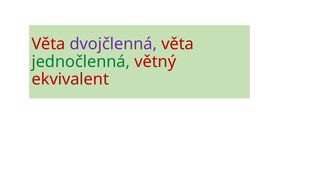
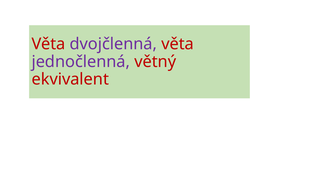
jednočlenná colour: green -> purple
